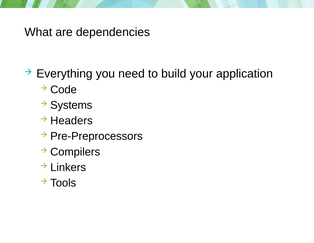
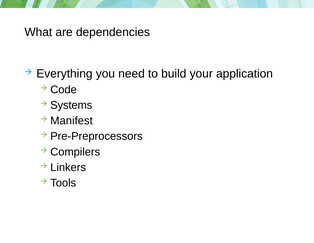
Headers: Headers -> Manifest
